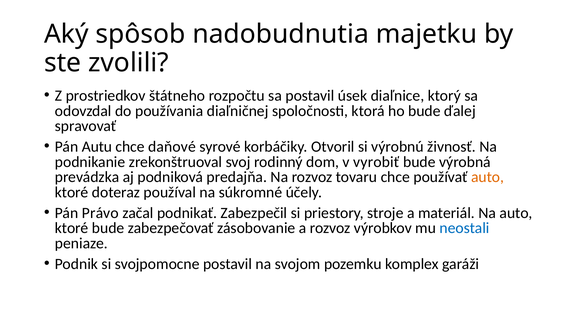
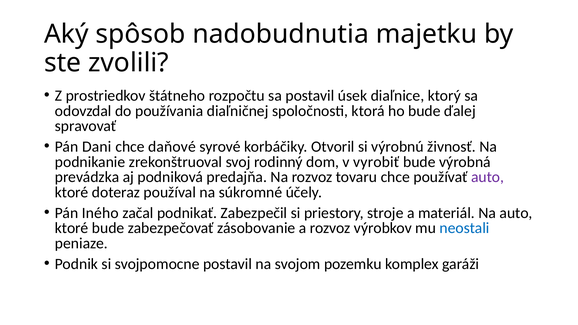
Autu: Autu -> Dani
auto at (488, 177) colour: orange -> purple
Právo: Právo -> Iného
